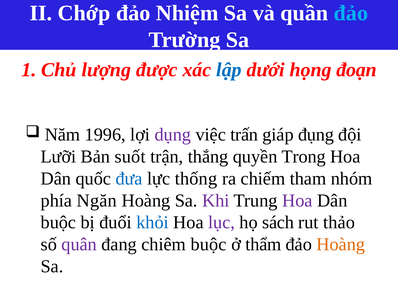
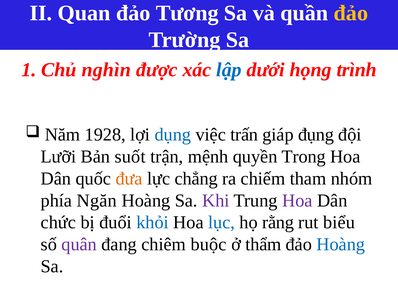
Chớp: Chớp -> Quan
Nhiệm: Nhiệm -> Tương
đảo at (351, 13) colour: light blue -> yellow
lượng: lượng -> nghìn
đoạn: đoạn -> trình
1996: 1996 -> 1928
dụng colour: purple -> blue
thắng: thắng -> mệnh
đưa colour: blue -> orange
thống: thống -> chẳng
buộc at (58, 222): buộc -> chức
lục colour: purple -> blue
sách: sách -> rằng
thảo: thảo -> biểu
Hoàng at (341, 244) colour: orange -> blue
